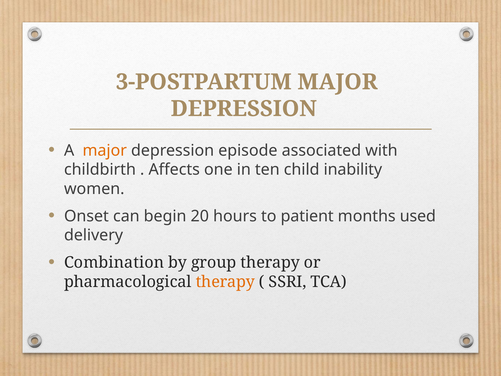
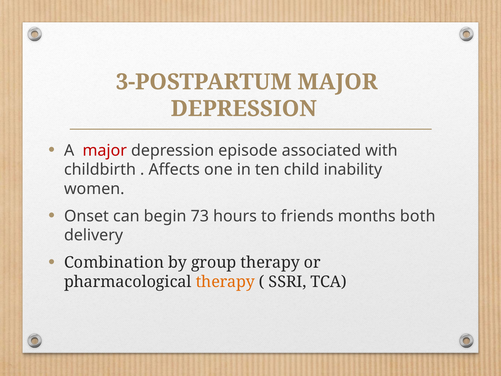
major at (105, 150) colour: orange -> red
20: 20 -> 73
patient: patient -> friends
used: used -> both
